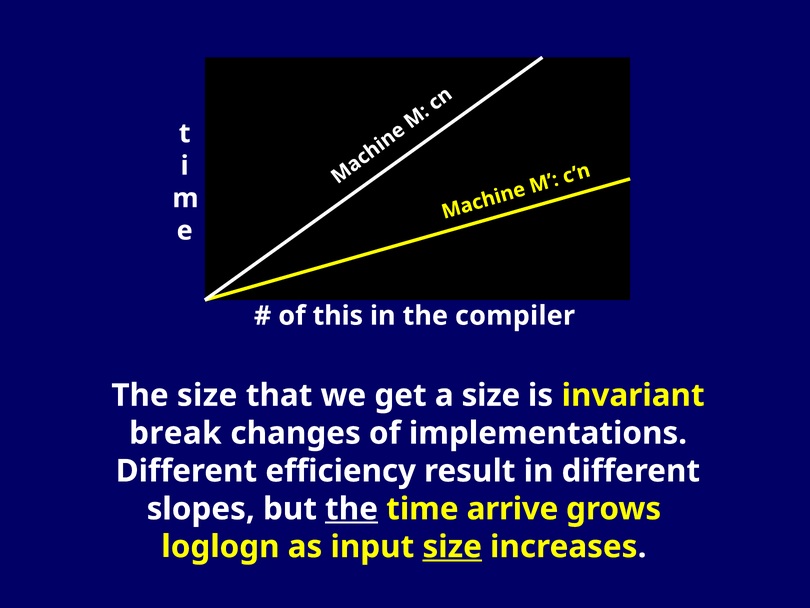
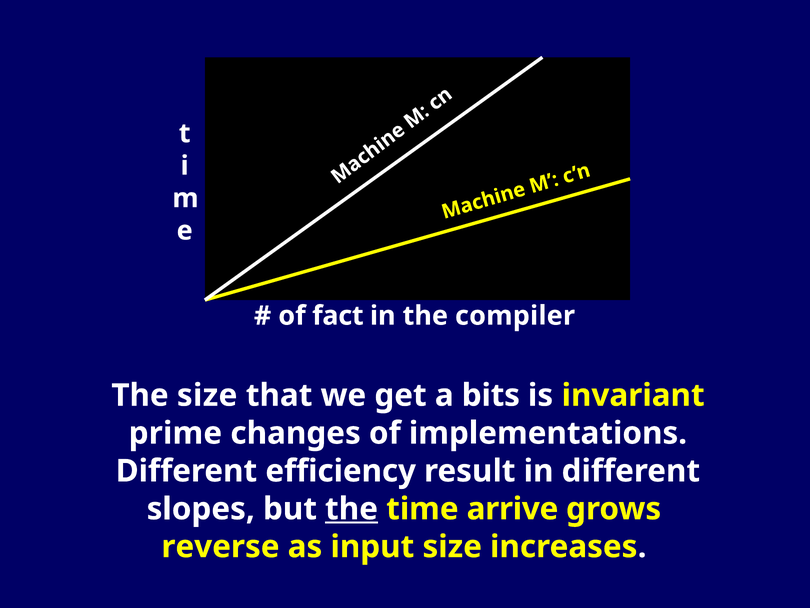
this: this -> fact
a size: size -> bits
break: break -> prime
loglogn: loglogn -> reverse
size at (452, 546) underline: present -> none
